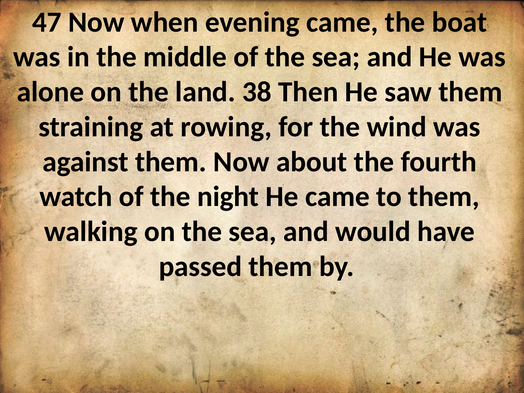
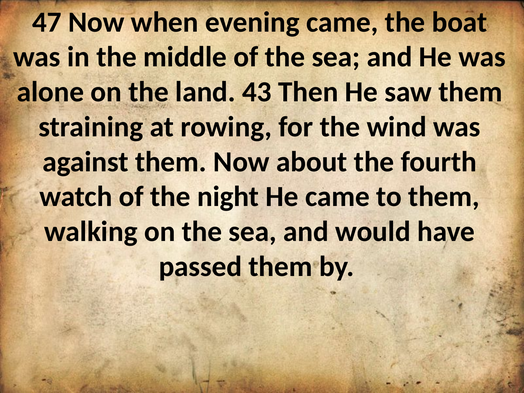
38: 38 -> 43
